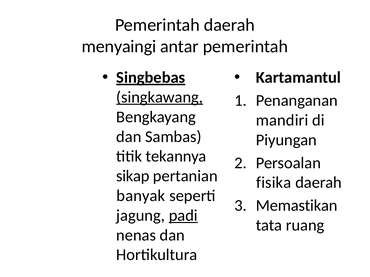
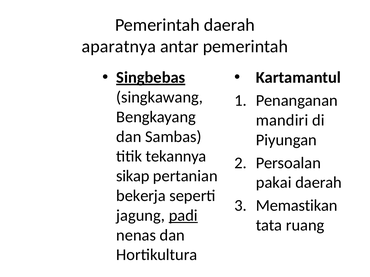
menyaingi: menyaingi -> aparatnya
singkawang underline: present -> none
fisika: fisika -> pakai
banyak: banyak -> bekerja
